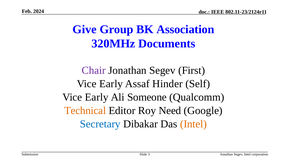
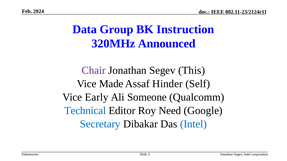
Give: Give -> Data
Association: Association -> Instruction
Documents: Documents -> Announced
First: First -> This
Early at (111, 84): Early -> Made
Technical colour: orange -> blue
Intel at (193, 124) colour: orange -> blue
